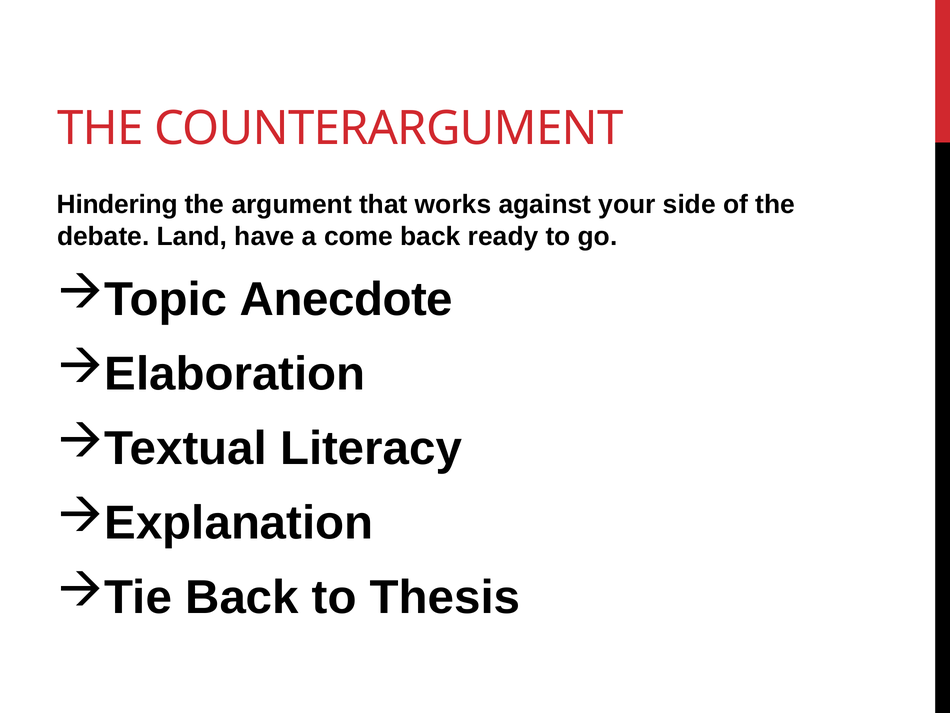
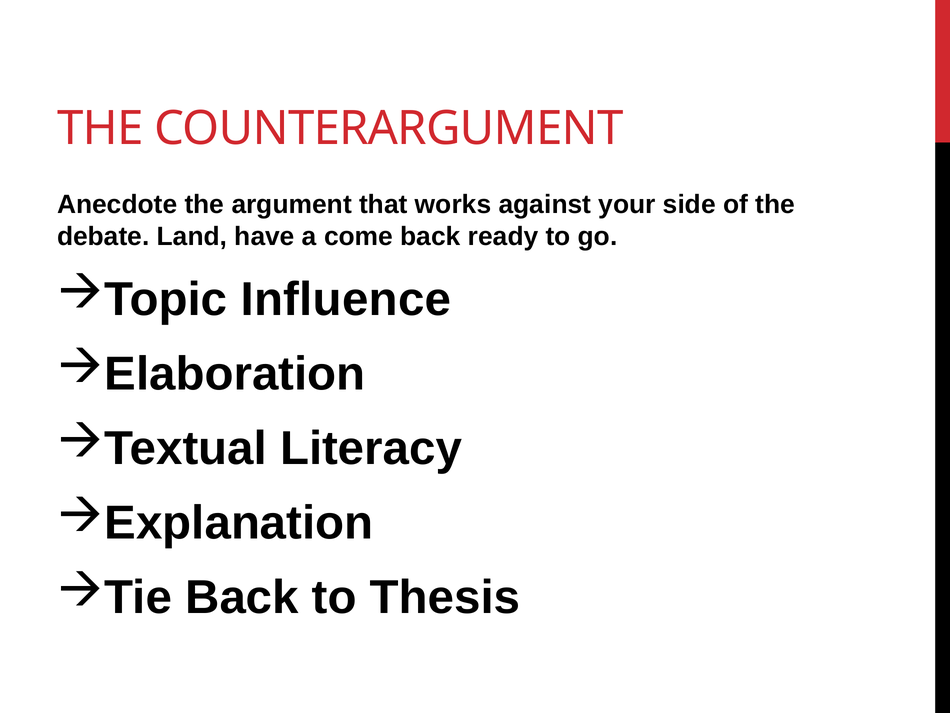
Hindering: Hindering -> Anecdote
Anecdote: Anecdote -> Influence
